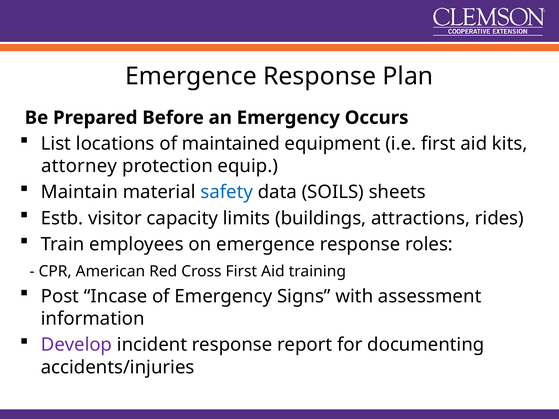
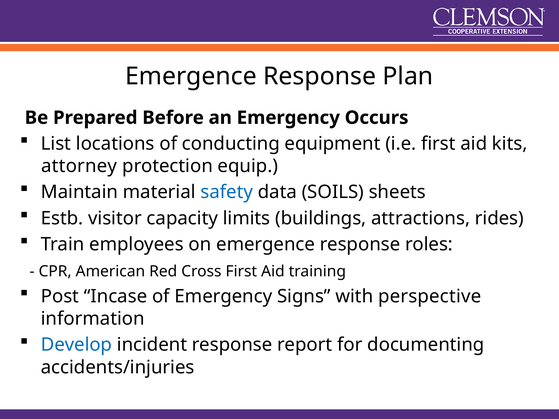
maintained: maintained -> conducting
assessment: assessment -> perspective
Develop colour: purple -> blue
